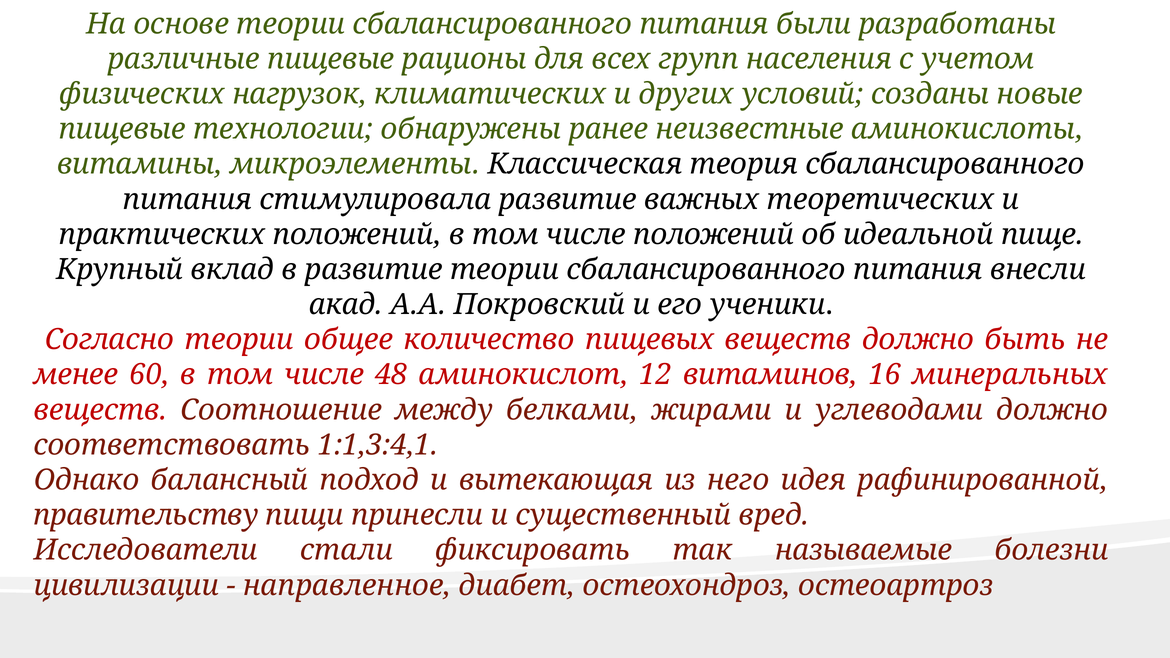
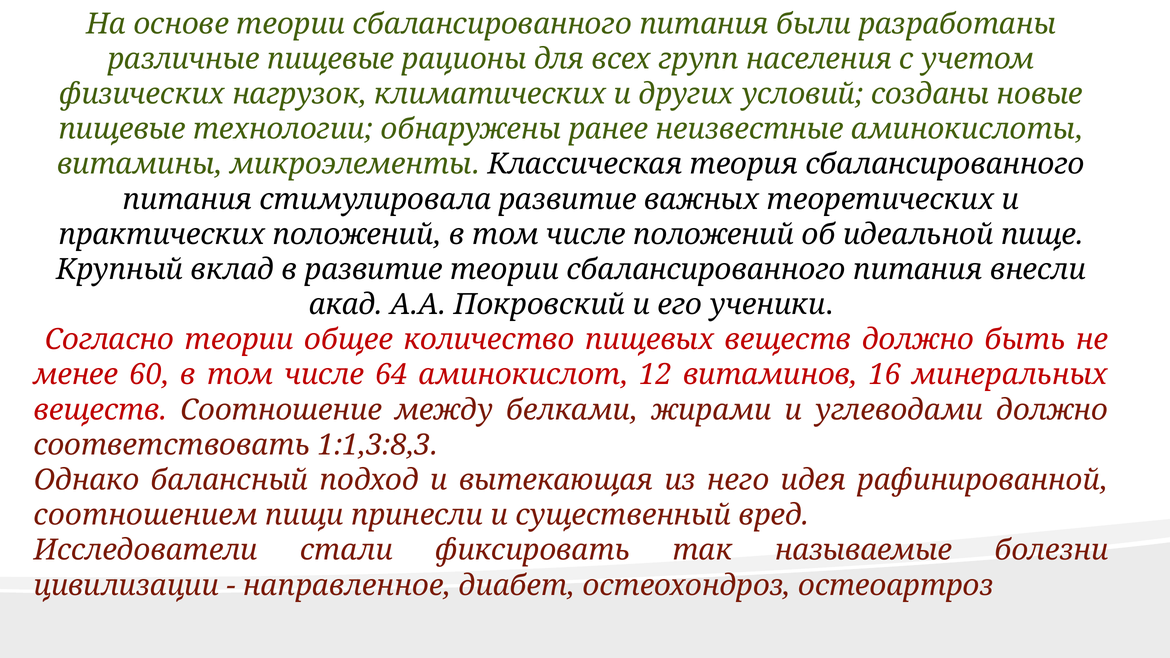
48: 48 -> 64
1:1,3:4,1: 1:1,3:4,1 -> 1:1,3:8,3
правительству: правительству -> соотношением
